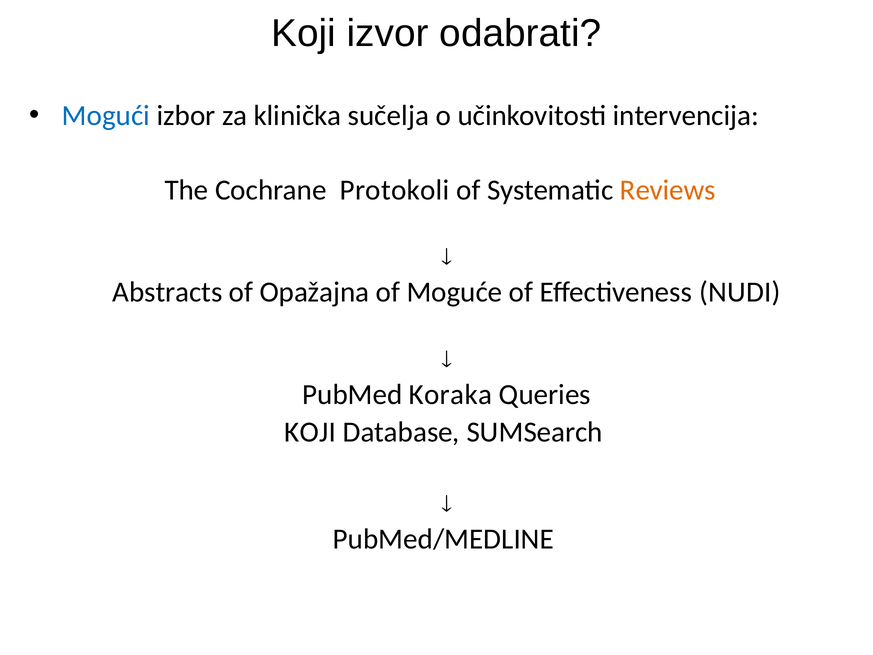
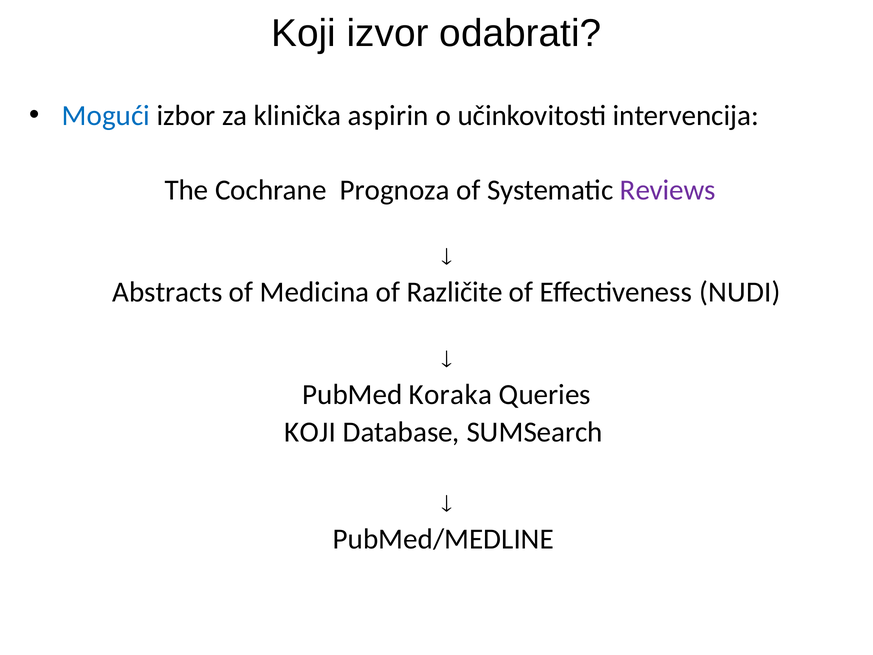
sučelja: sučelja -> aspirin
Protokoli: Protokoli -> Prognoza
Reviews colour: orange -> purple
Opažajna: Opažajna -> Medicina
Moguće: Moguće -> Različite
